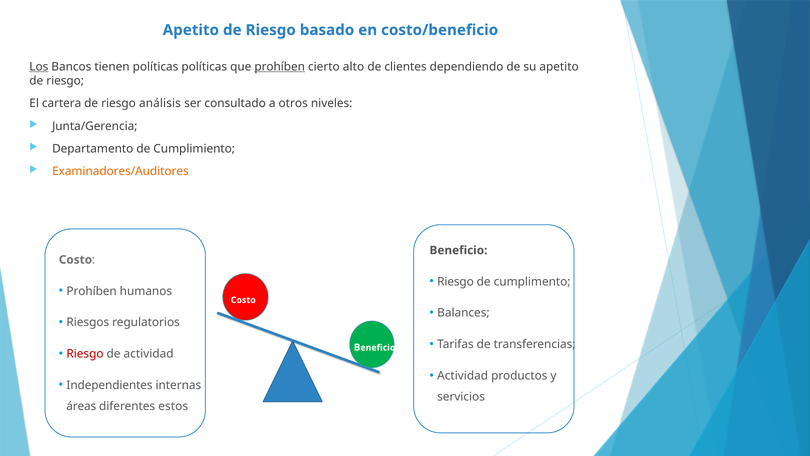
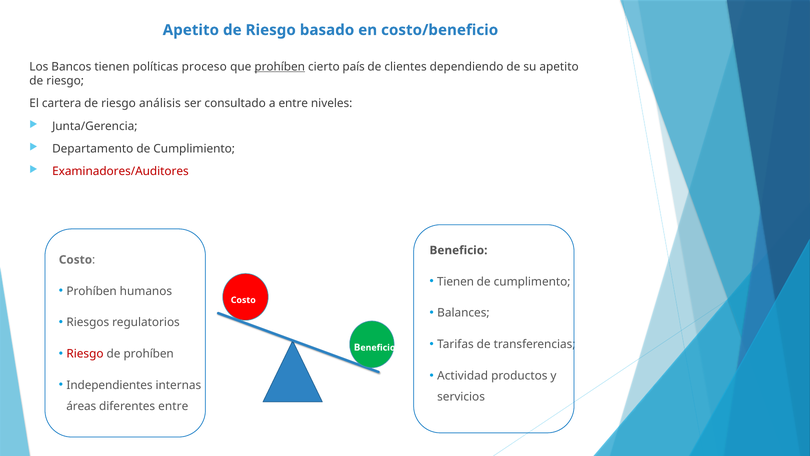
Los underline: present -> none
políticas políticas: políticas -> proceso
alto: alto -> país
a otros: otros -> entre
Examinadores/Auditores colour: orange -> red
Riesgo at (456, 281): Riesgo -> Tienen
de actividad: actividad -> prohíben
diferentes estos: estos -> entre
